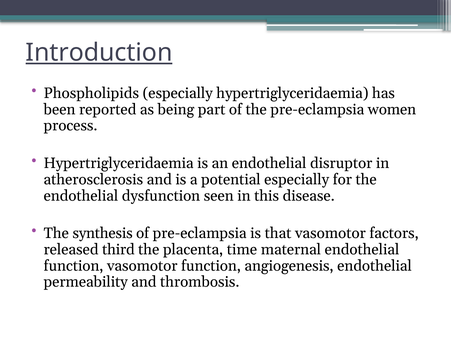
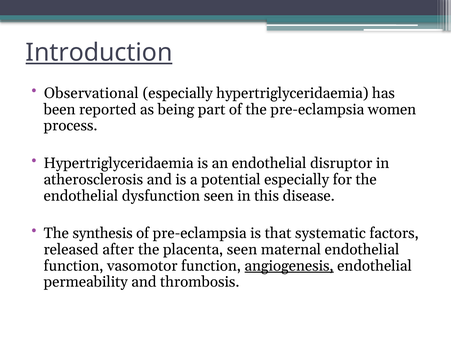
Phospholipids: Phospholipids -> Observational
that vasomotor: vasomotor -> systematic
third: third -> after
placenta time: time -> seen
angiogenesis underline: none -> present
